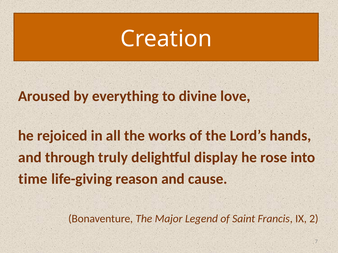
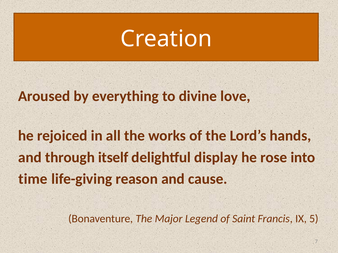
truly: truly -> itself
2: 2 -> 5
